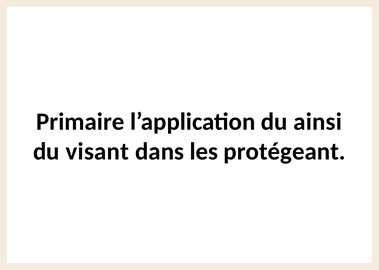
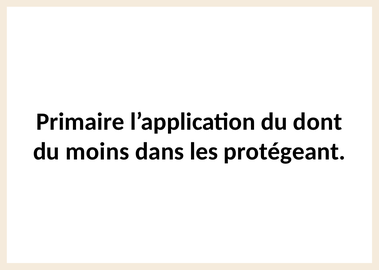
ainsi: ainsi -> dont
visant: visant -> moins
